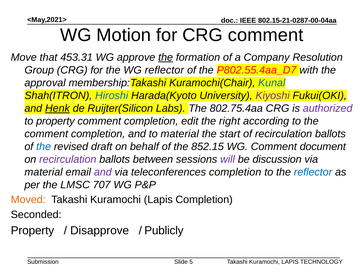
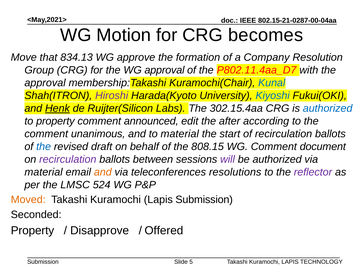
CRG comment: comment -> becomes
453.31: 453.31 -> 834.13
the at (166, 57) underline: present -> none
WG reflector: reflector -> approval
P802.55.4aa_D7: P802.55.4aa_D7 -> P802.11.4aa_D7
Hiroshi colour: blue -> purple
Kiyoshi colour: purple -> blue
802.75.4aa: 802.75.4aa -> 302.15.4aa
authorized at (328, 108) colour: purple -> blue
completion at (151, 121): completion -> announced
right: right -> after
completion at (98, 134): completion -> unanimous
852.15: 852.15 -> 808.15
be discussion: discussion -> authorized
and at (103, 172) colour: purple -> orange
teleconferences completion: completion -> resolutions
reflector at (313, 172) colour: blue -> purple
707: 707 -> 524
Lapis Completion: Completion -> Submission
Publicly: Publicly -> Offered
